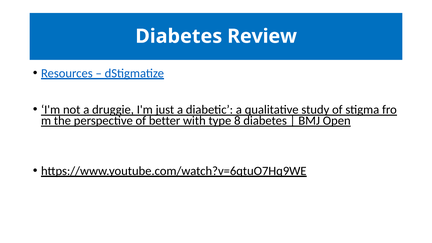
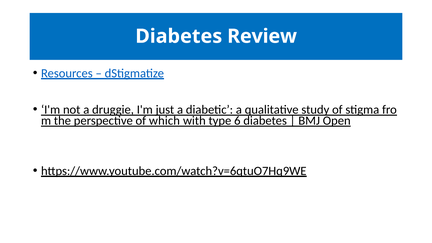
better: better -> which
8: 8 -> 6
